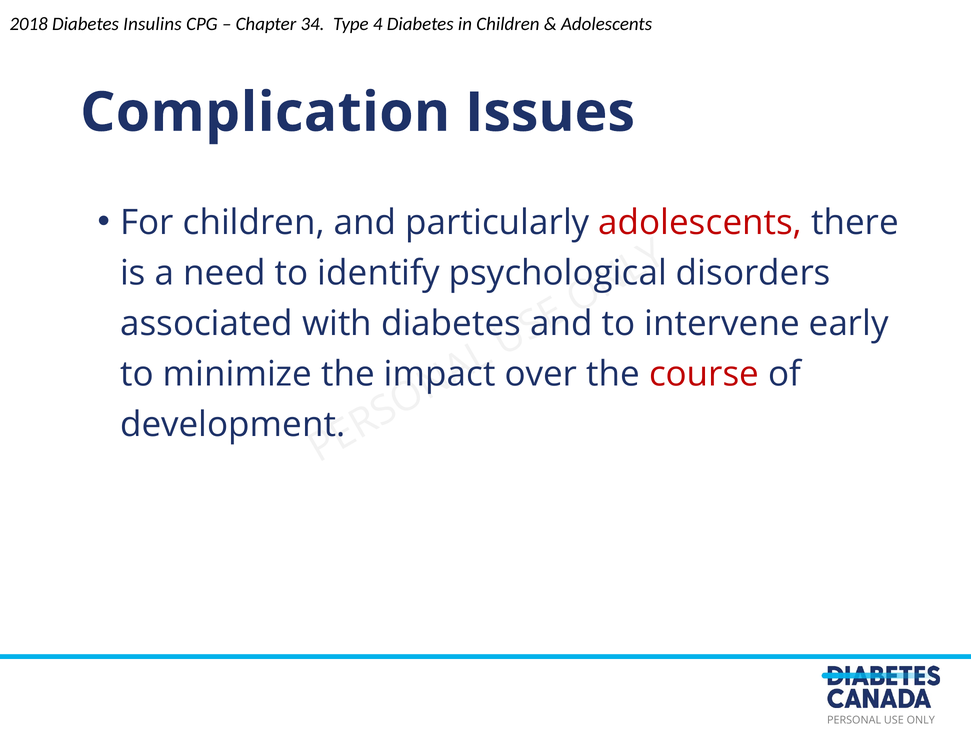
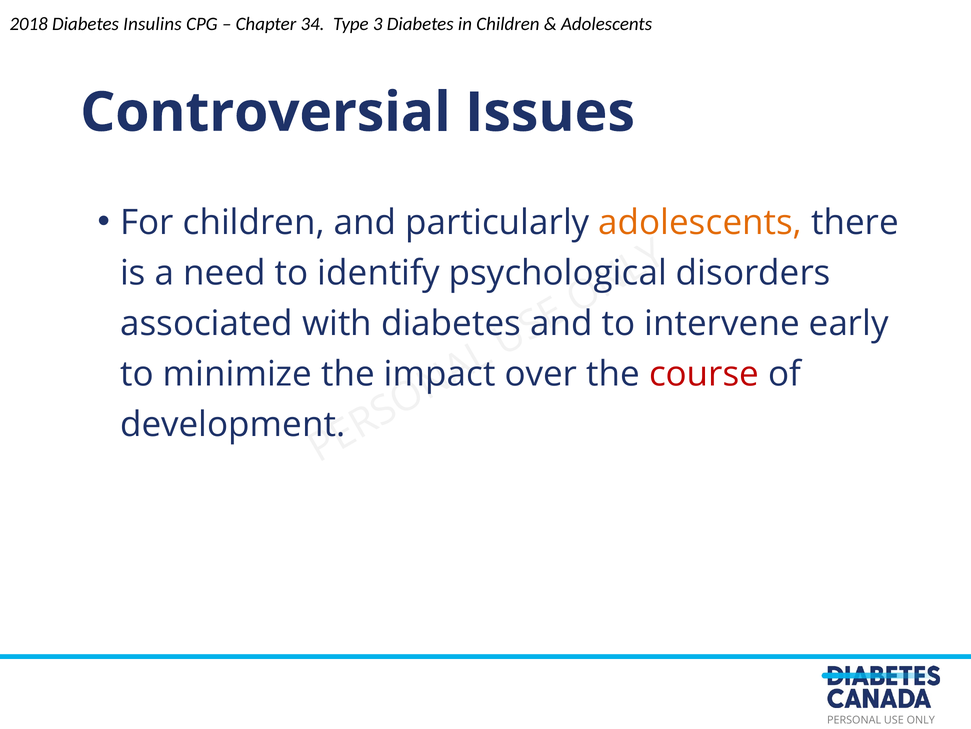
4: 4 -> 3
Complication: Complication -> Controversial
adolescents at (700, 222) colour: red -> orange
